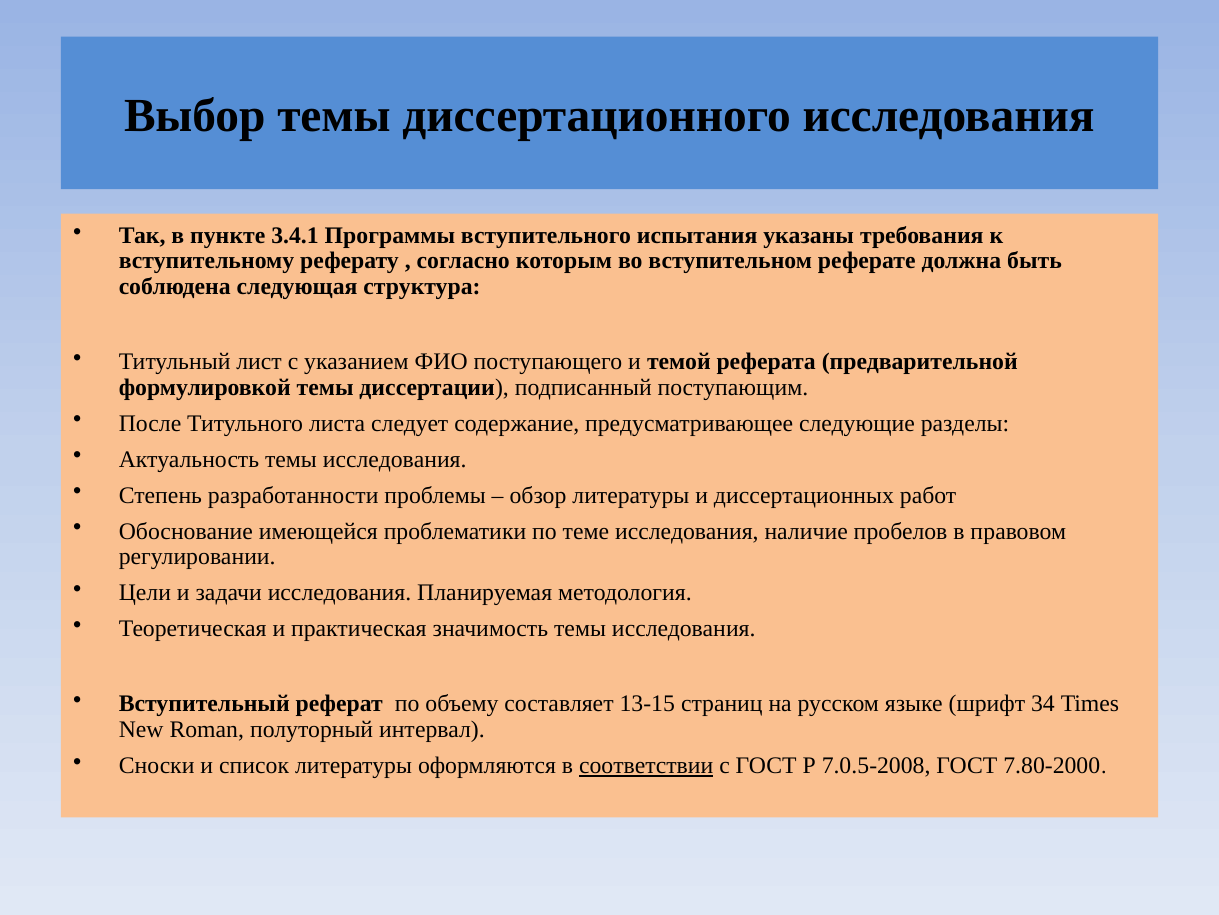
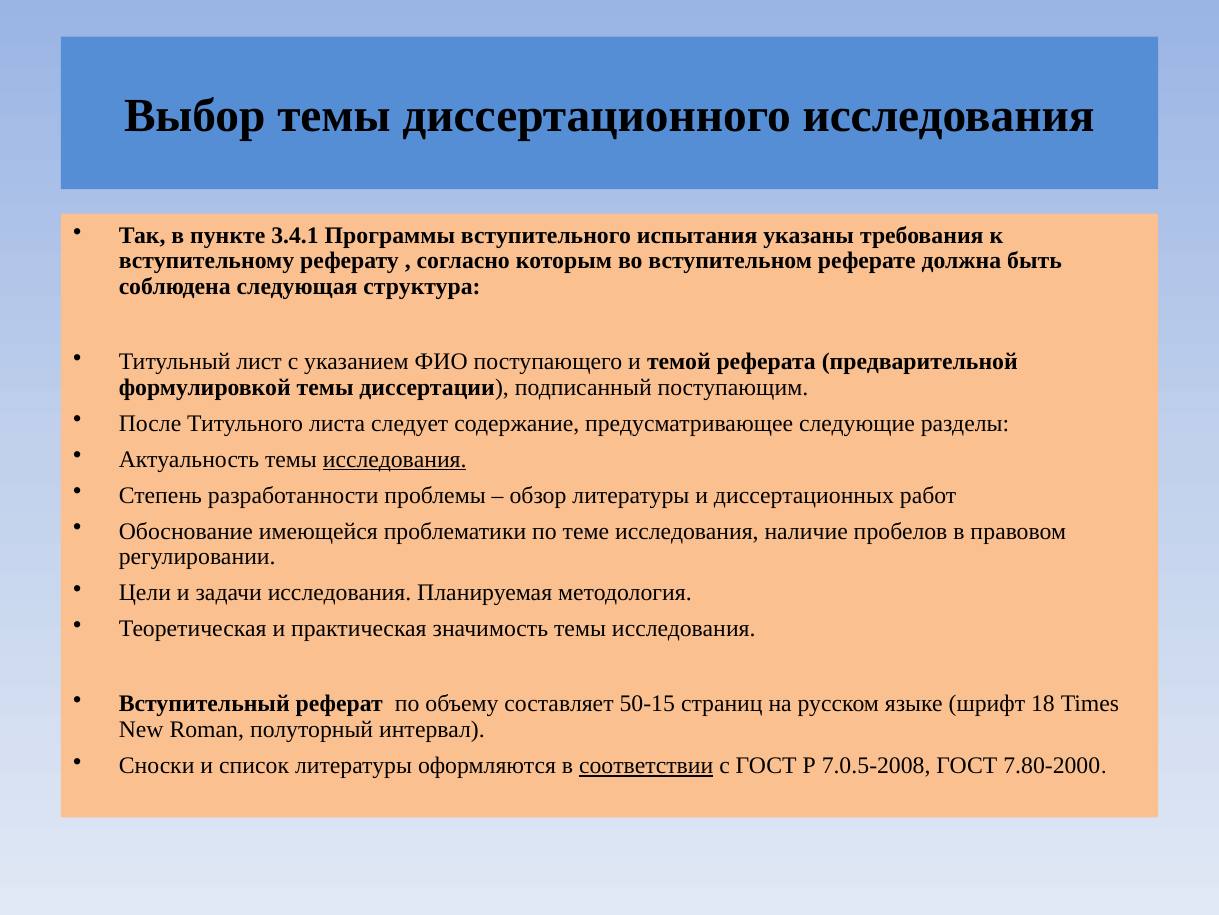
исследования at (395, 459) underline: none -> present
13-15: 13-15 -> 50-15
34: 34 -> 18
